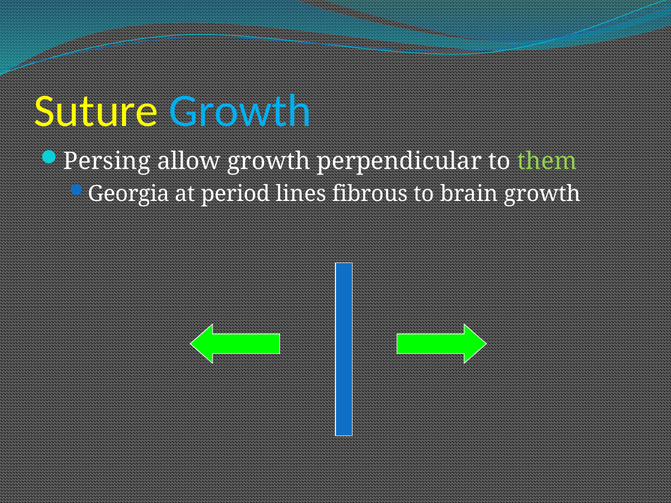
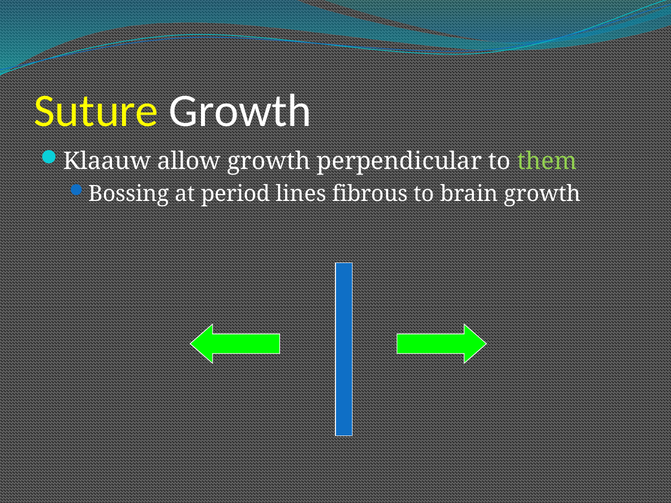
Growth at (240, 111) colour: light blue -> white
Persing: Persing -> Klaauw
Georgia: Georgia -> Bossing
